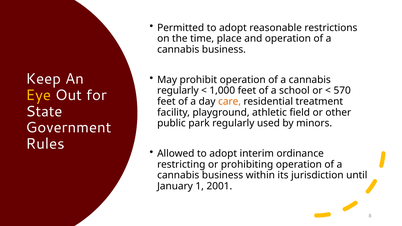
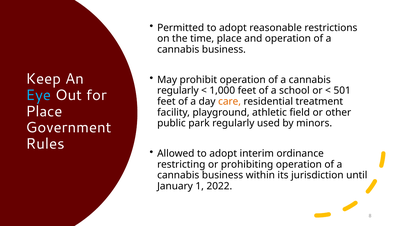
570: 570 -> 501
Eye colour: yellow -> light blue
State at (44, 111): State -> Place
2001: 2001 -> 2022
